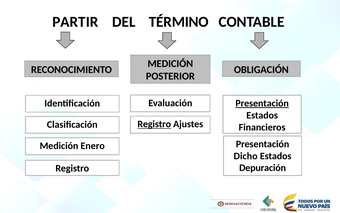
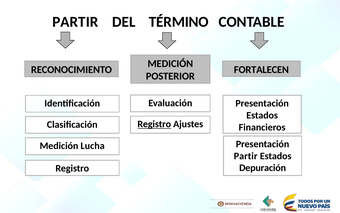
OBLIGACIÓN: OBLIGACIÓN -> FORTALECEN
Presentación at (262, 103) underline: present -> none
Enero: Enero -> Lucha
Dicho at (246, 156): Dicho -> Partir
